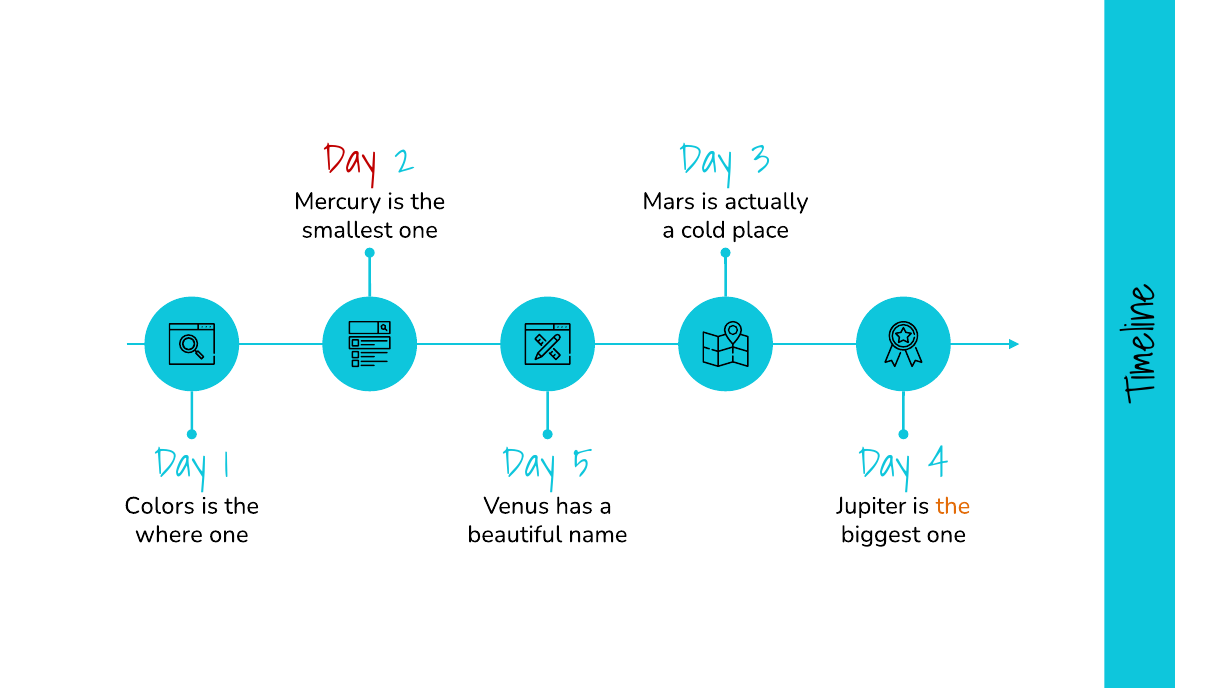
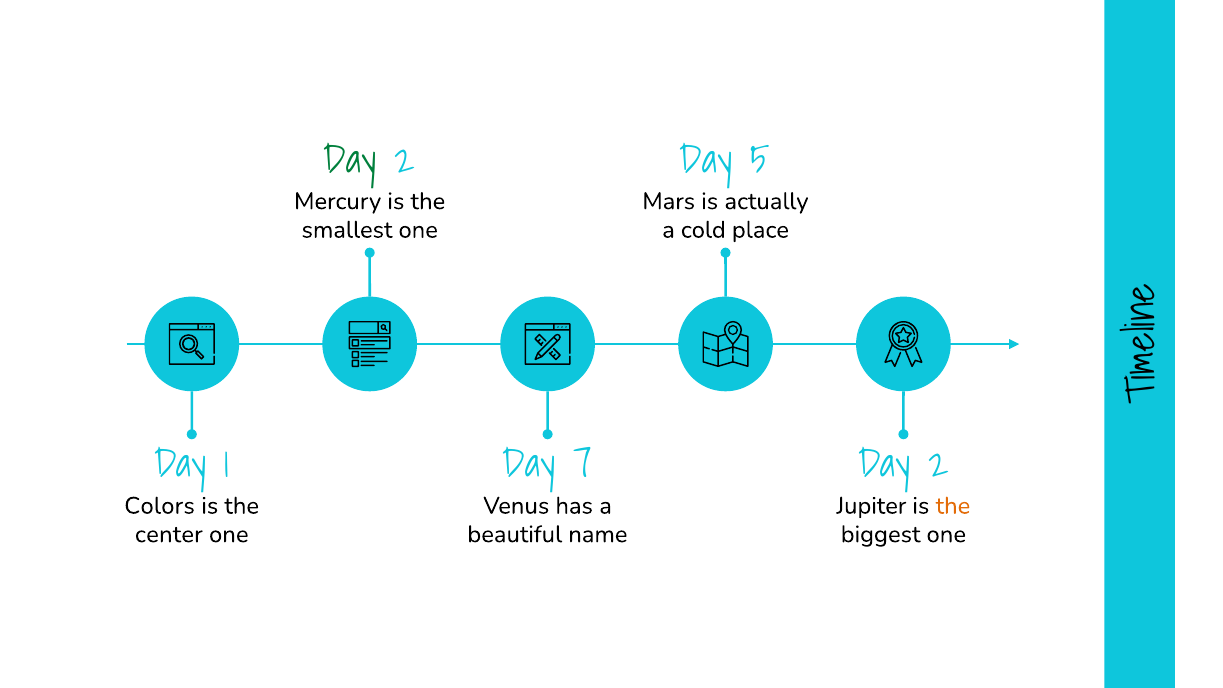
Day at (350, 160) colour: red -> green
3: 3 -> 5
5: 5 -> 7
4 at (939, 464): 4 -> 2
where: where -> center
